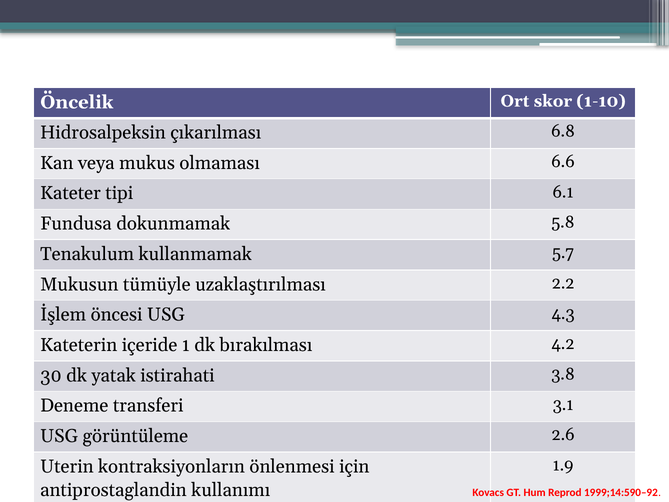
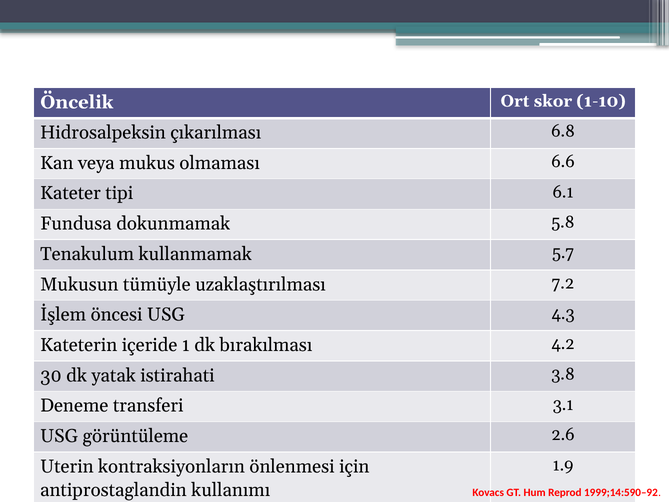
2.2: 2.2 -> 7.2
